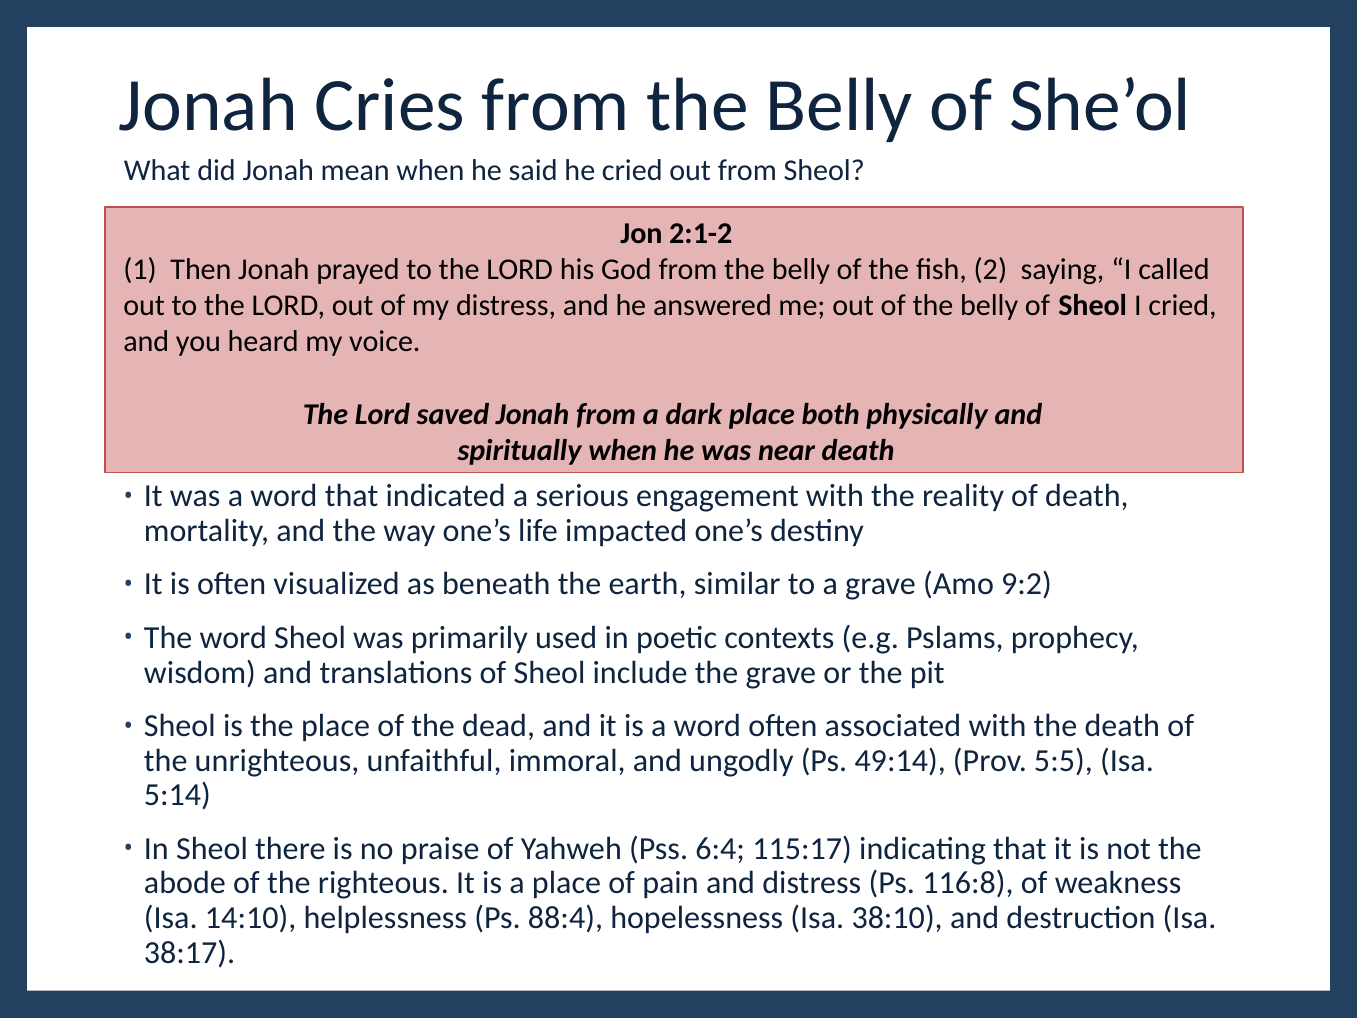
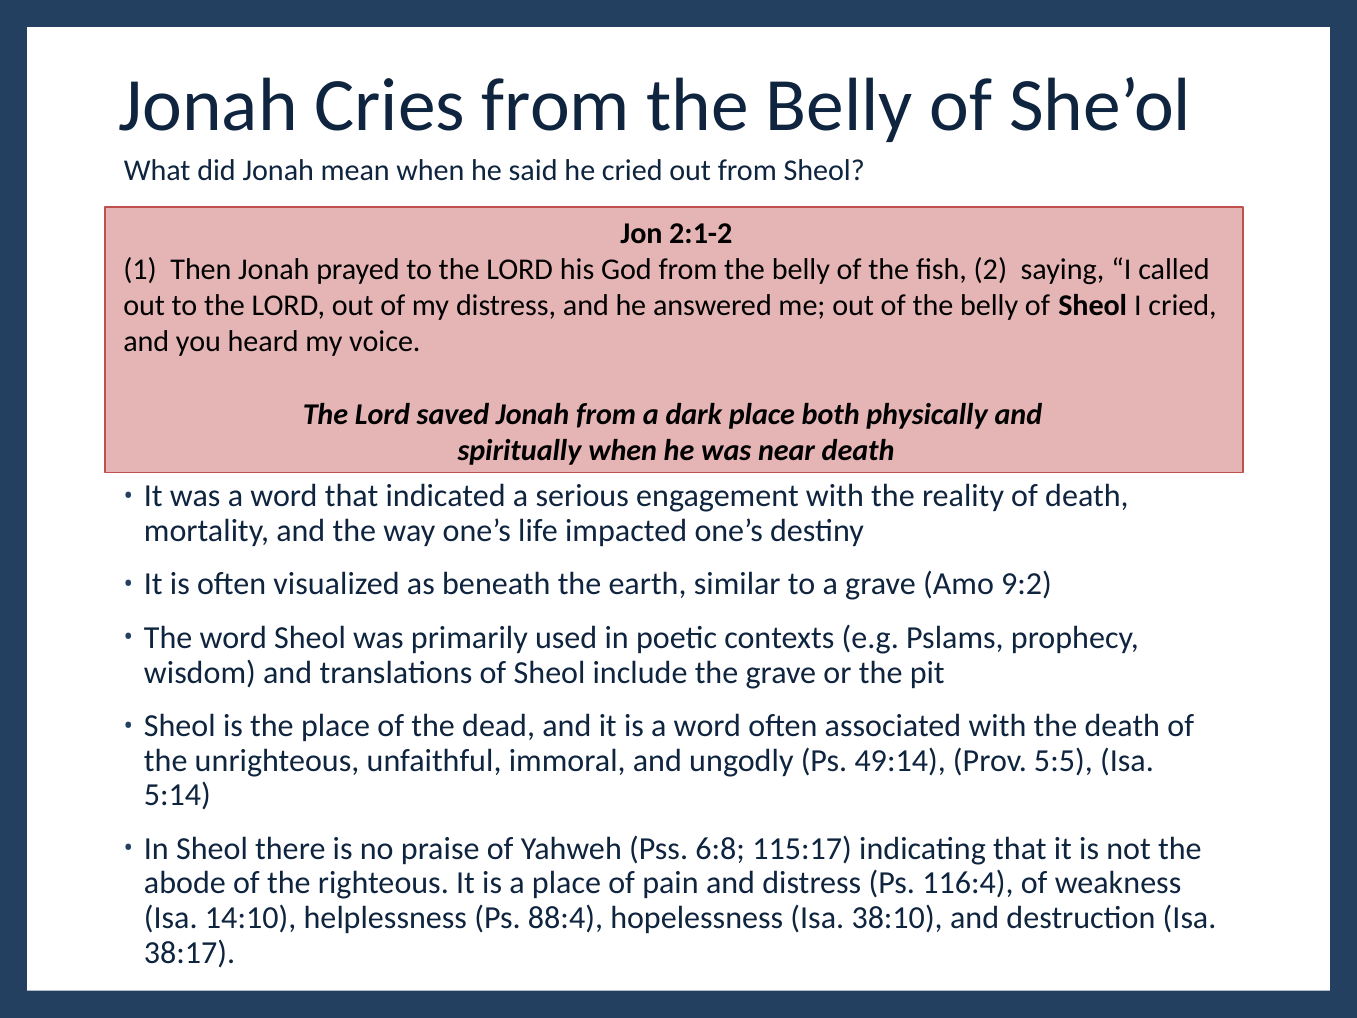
6:4: 6:4 -> 6:8
116:8: 116:8 -> 116:4
